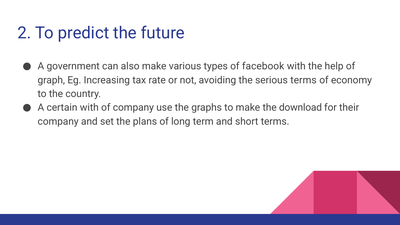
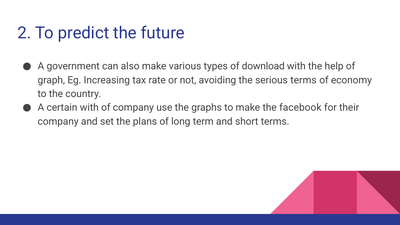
facebook: facebook -> download
download: download -> facebook
